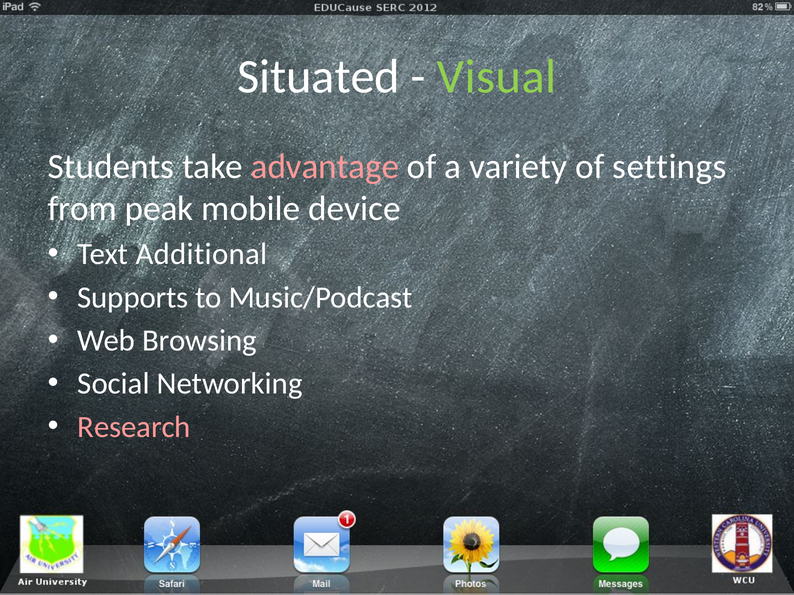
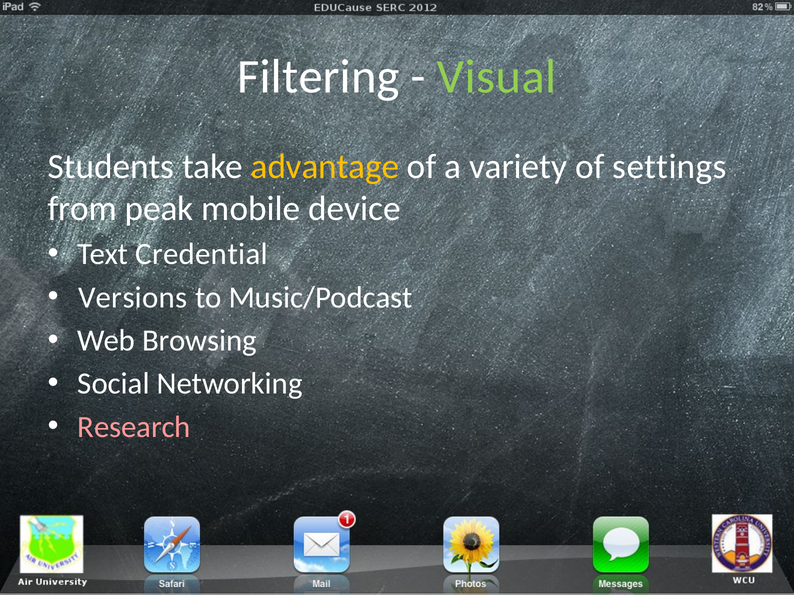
Situated: Situated -> Filtering
advantage colour: pink -> yellow
Additional: Additional -> Credential
Supports: Supports -> Versions
